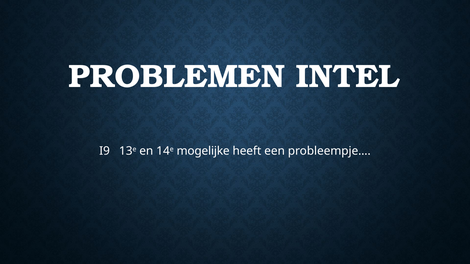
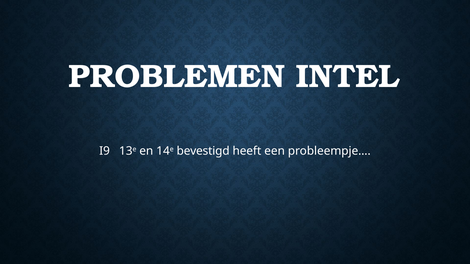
mogelijke: mogelijke -> bevestigd
